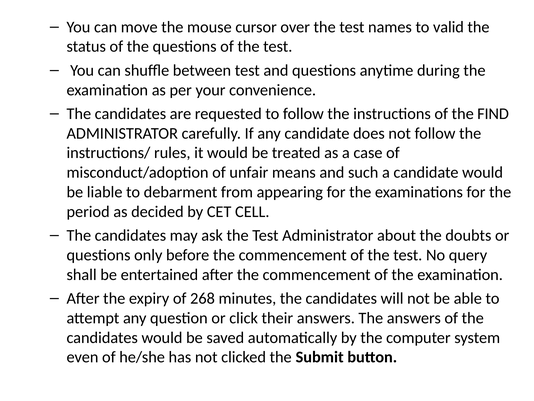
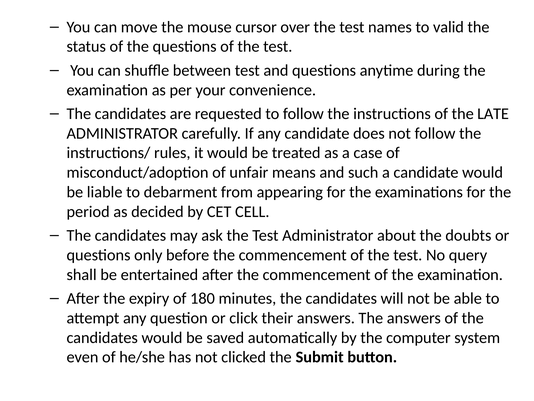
FIND: FIND -> LATE
268: 268 -> 180
